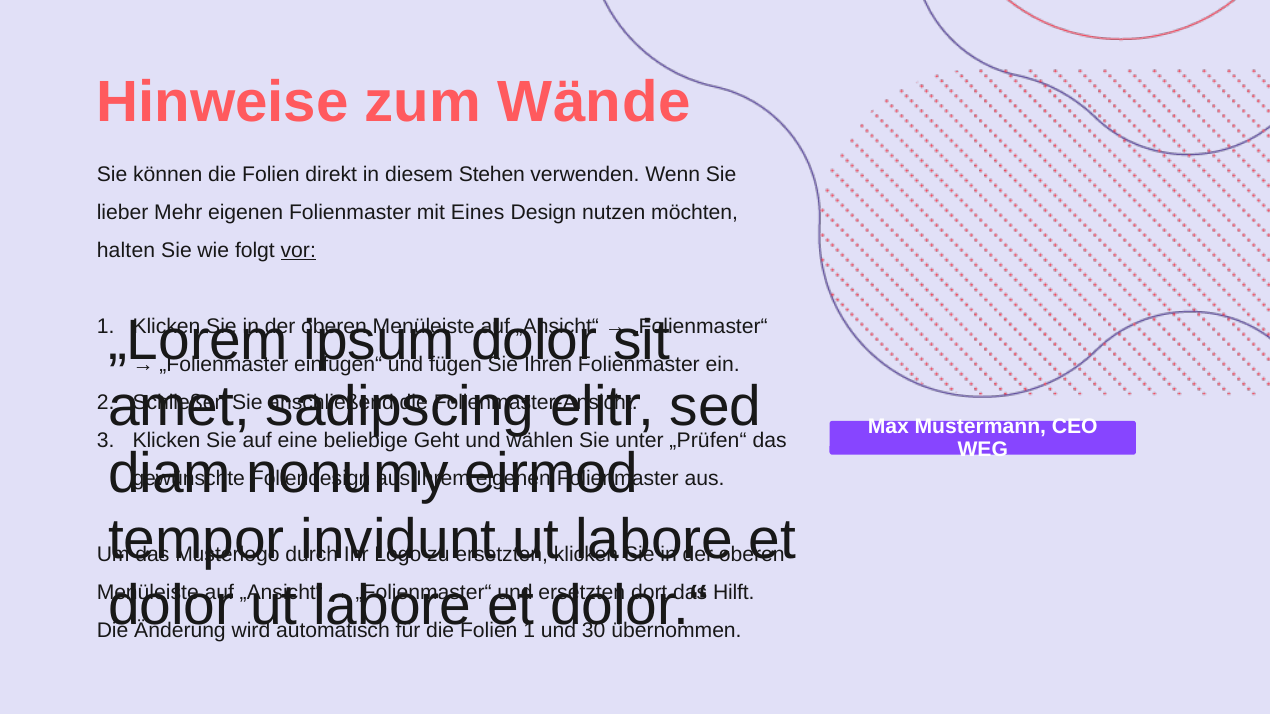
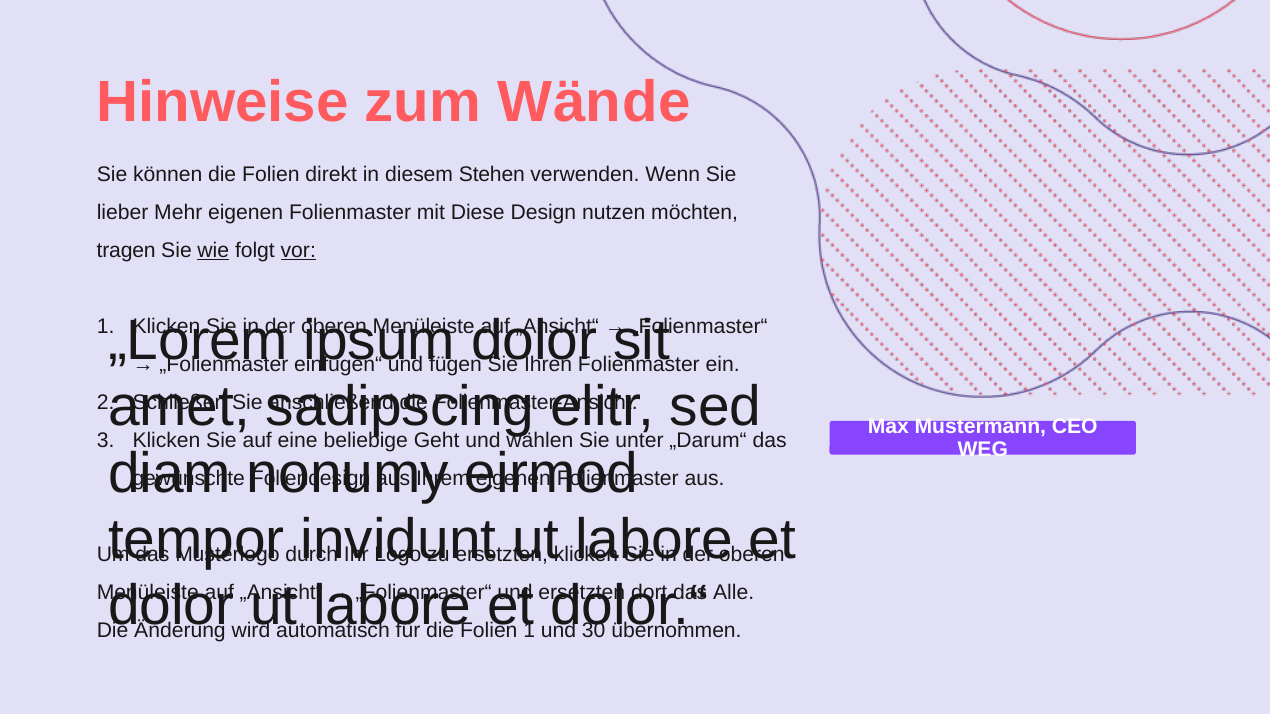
Eines: Eines -> Diese
halten: halten -> tragen
wie underline: none -> present
„Prüfen“: „Prüfen“ -> „Darum“
Hilft: Hilft -> Alle
